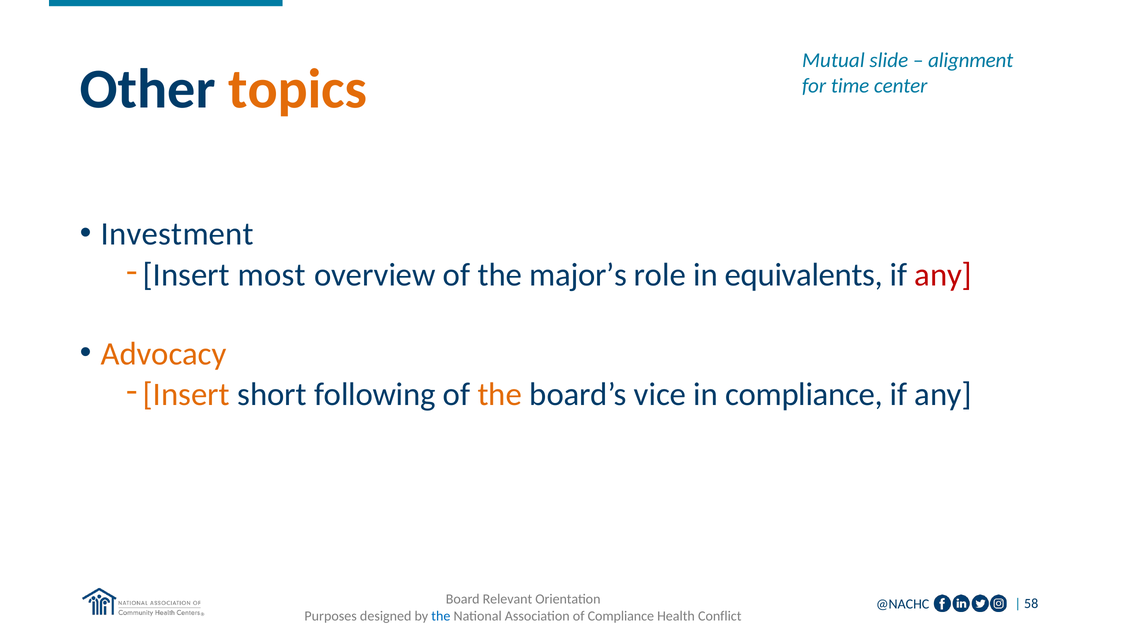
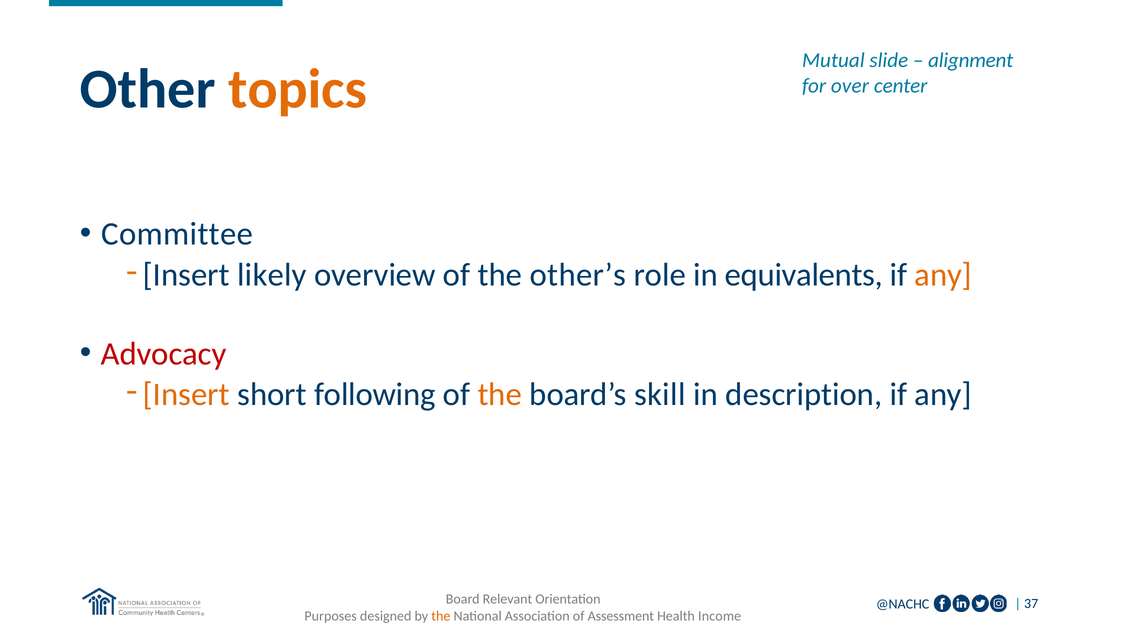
time: time -> over
Investment: Investment -> Committee
most: most -> likely
major’s: major’s -> other’s
any at (943, 275) colour: red -> orange
Advocacy colour: orange -> red
vice: vice -> skill
in compliance: compliance -> description
58: 58 -> 37
the at (441, 616) colour: blue -> orange
of Compliance: Compliance -> Assessment
Conflict: Conflict -> Income
